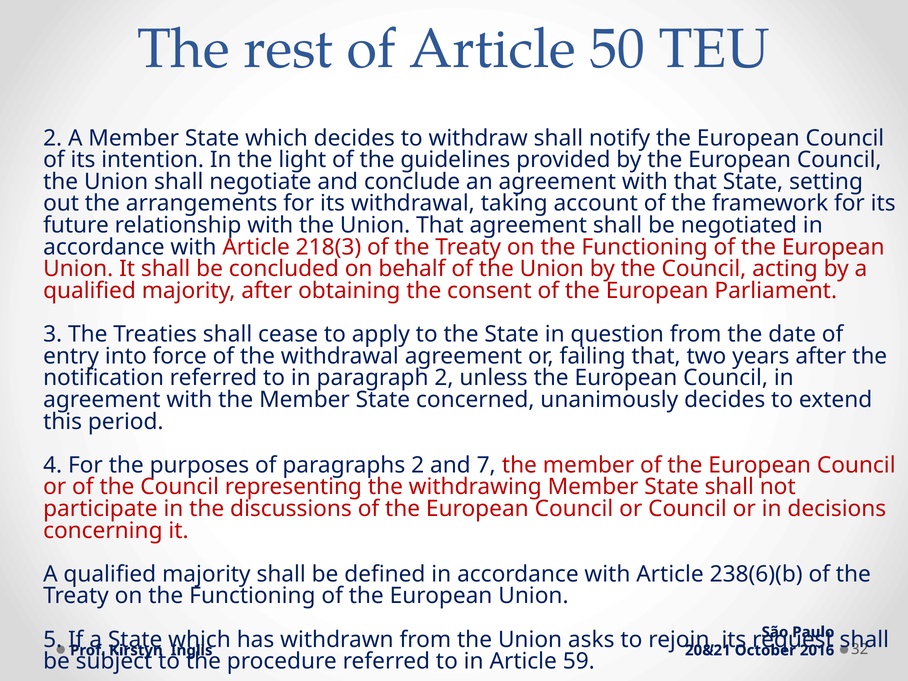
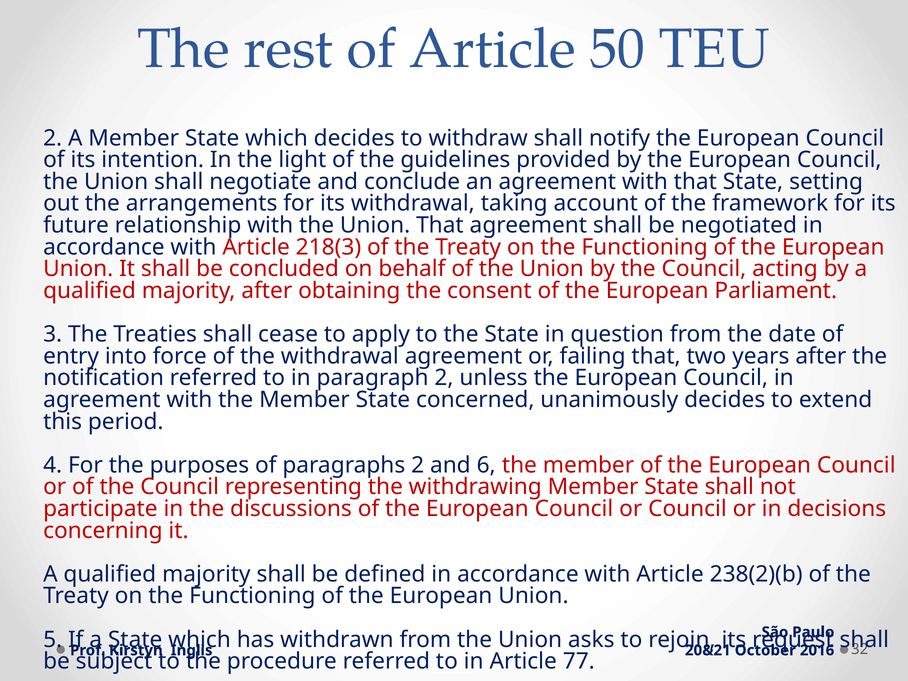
7: 7 -> 6
238(6)(b: 238(6)(b -> 238(2)(b
59: 59 -> 77
